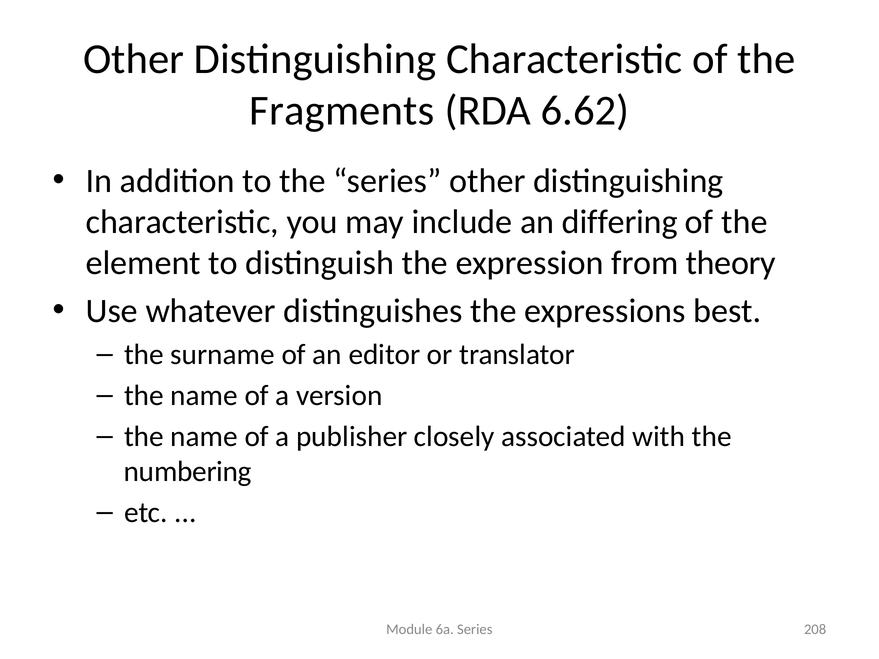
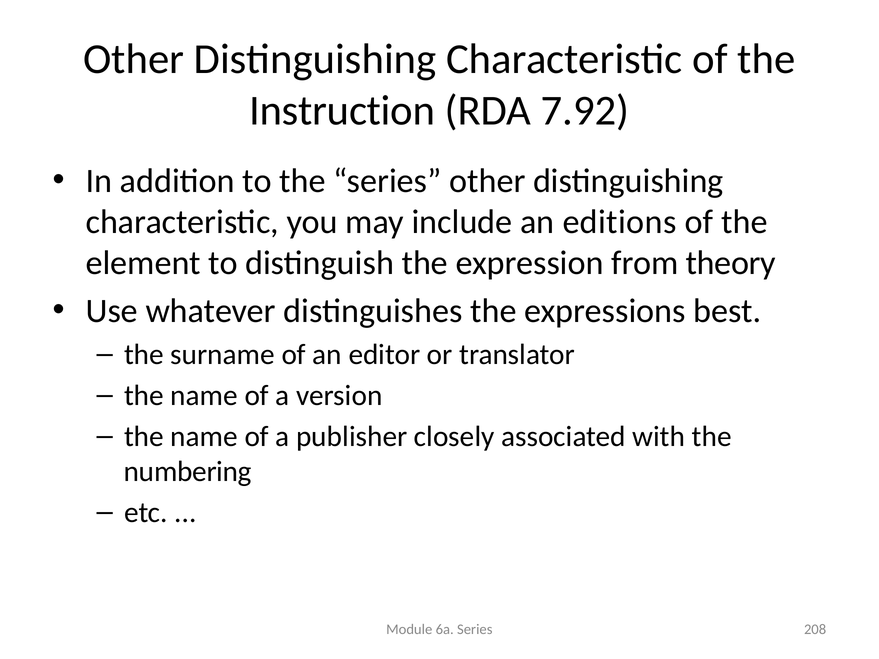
Fragments: Fragments -> Instruction
6.62: 6.62 -> 7.92
differing: differing -> editions
